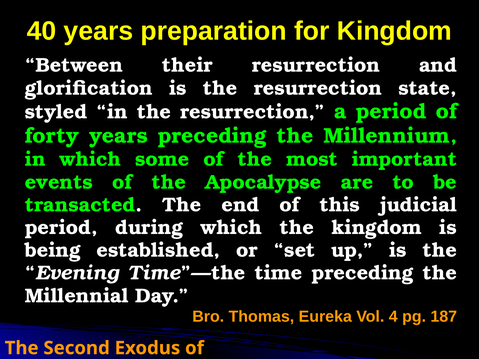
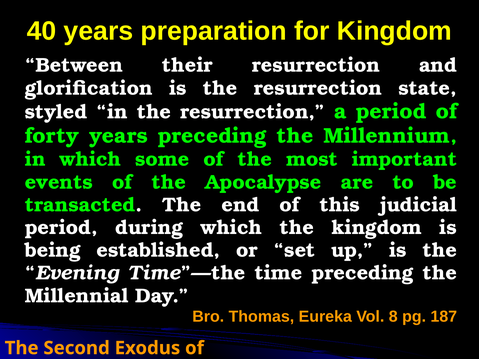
4: 4 -> 8
